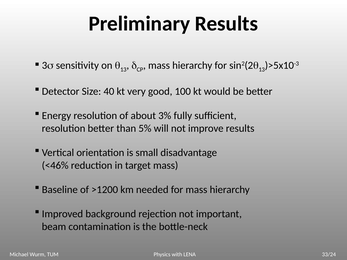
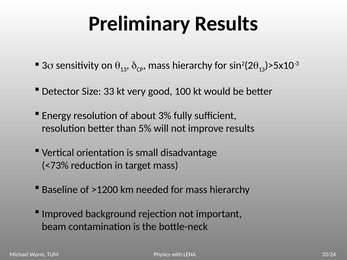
40: 40 -> 33
<46%: <46% -> <73%
